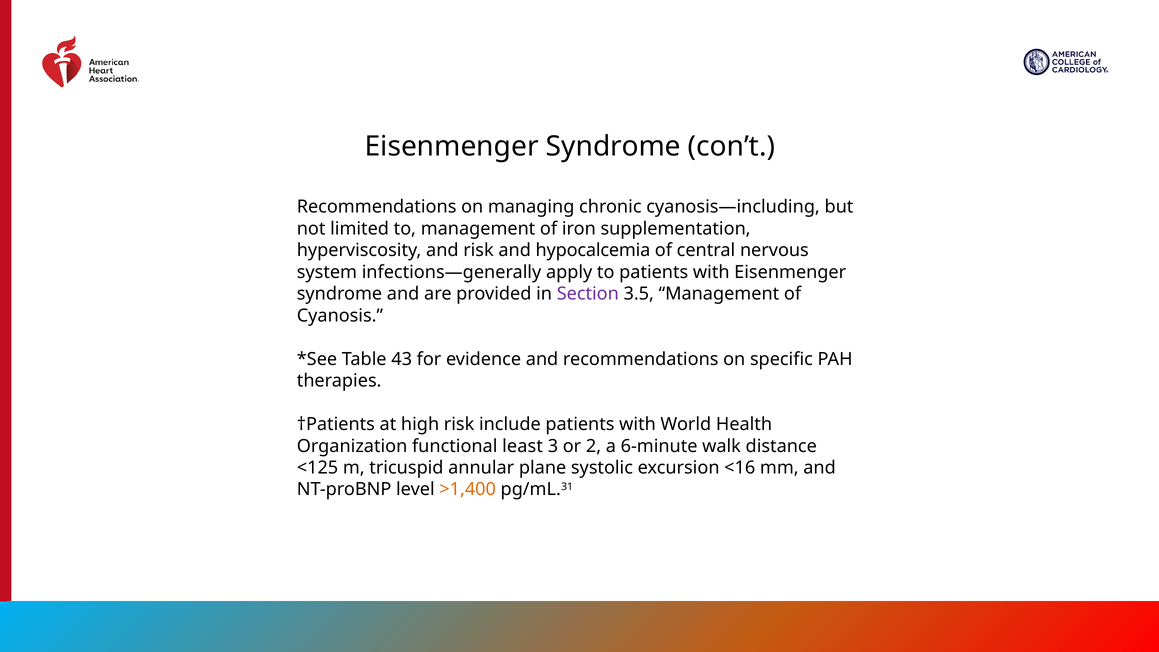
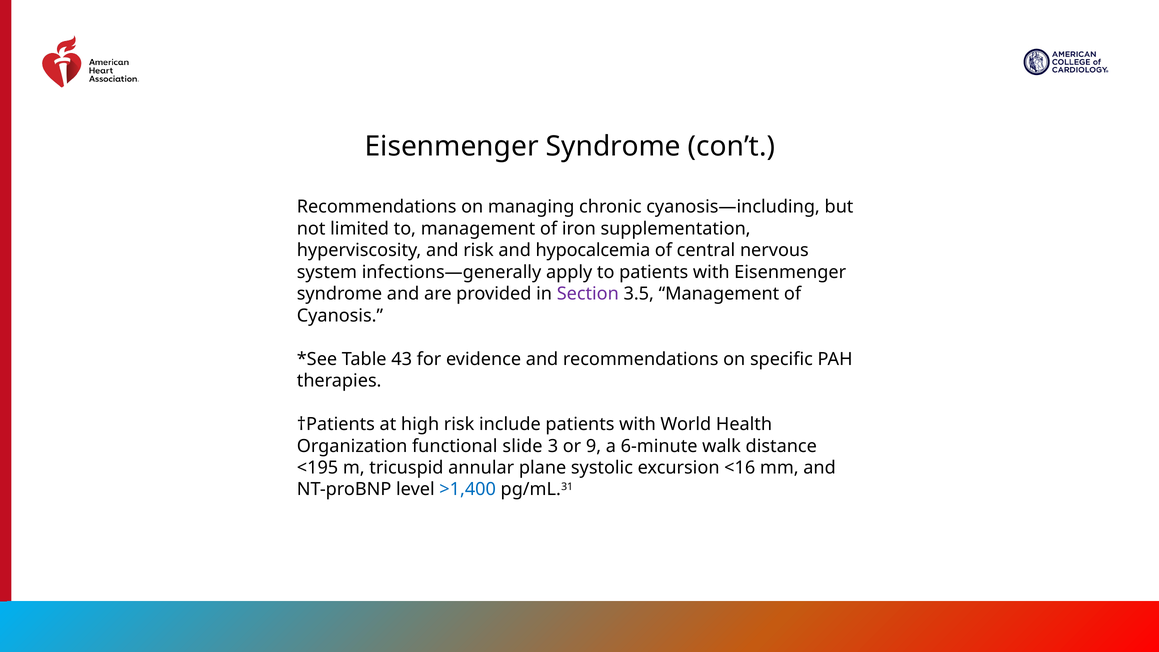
least: least -> slide
2: 2 -> 9
<125: <125 -> <195
>1,400 colour: orange -> blue
